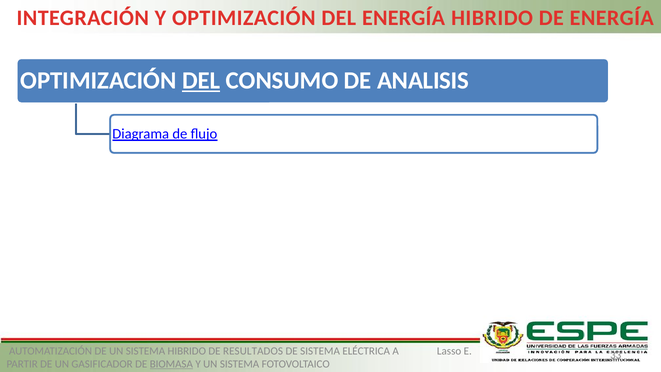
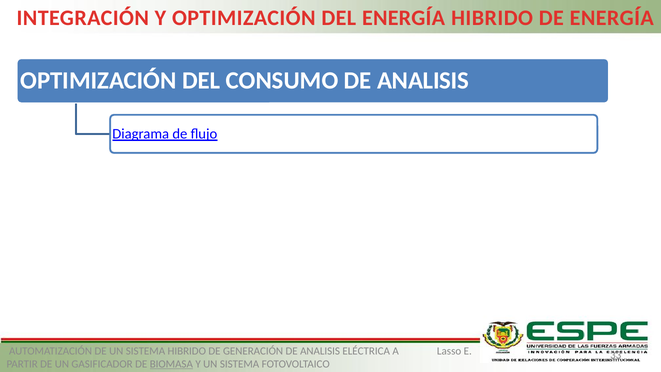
DEL at (201, 81) underline: present -> none
RESULTADOS: RESULTADOS -> GENERACIÓN
SISTEMA at (320, 351): SISTEMA -> ANALISIS
